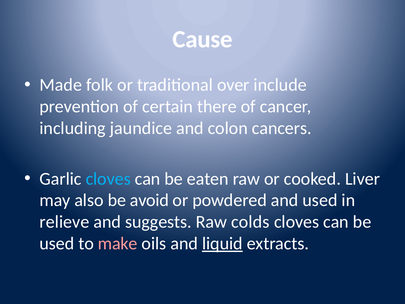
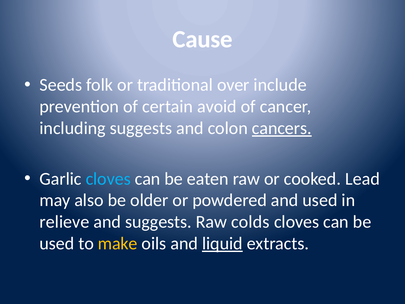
Made: Made -> Seeds
there: there -> avoid
including jaundice: jaundice -> suggests
cancers underline: none -> present
Liver: Liver -> Lead
avoid: avoid -> older
make colour: pink -> yellow
